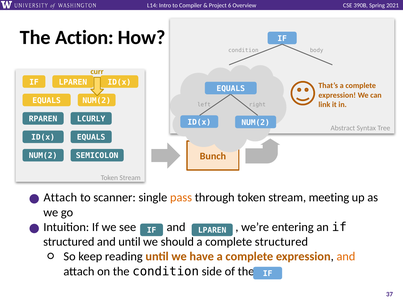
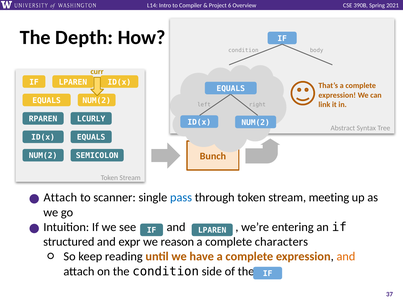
Action: Action -> Depth
pass colour: orange -> blue
and until: until -> expr
should: should -> reason
complete structured: structured -> characters
